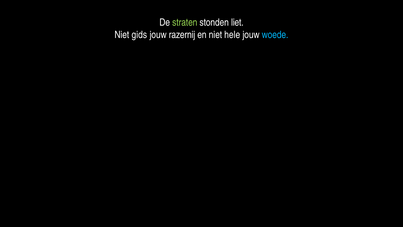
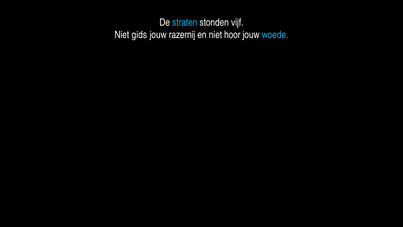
straten colour: light green -> light blue
liet: liet -> vijf
hele: hele -> hoor
